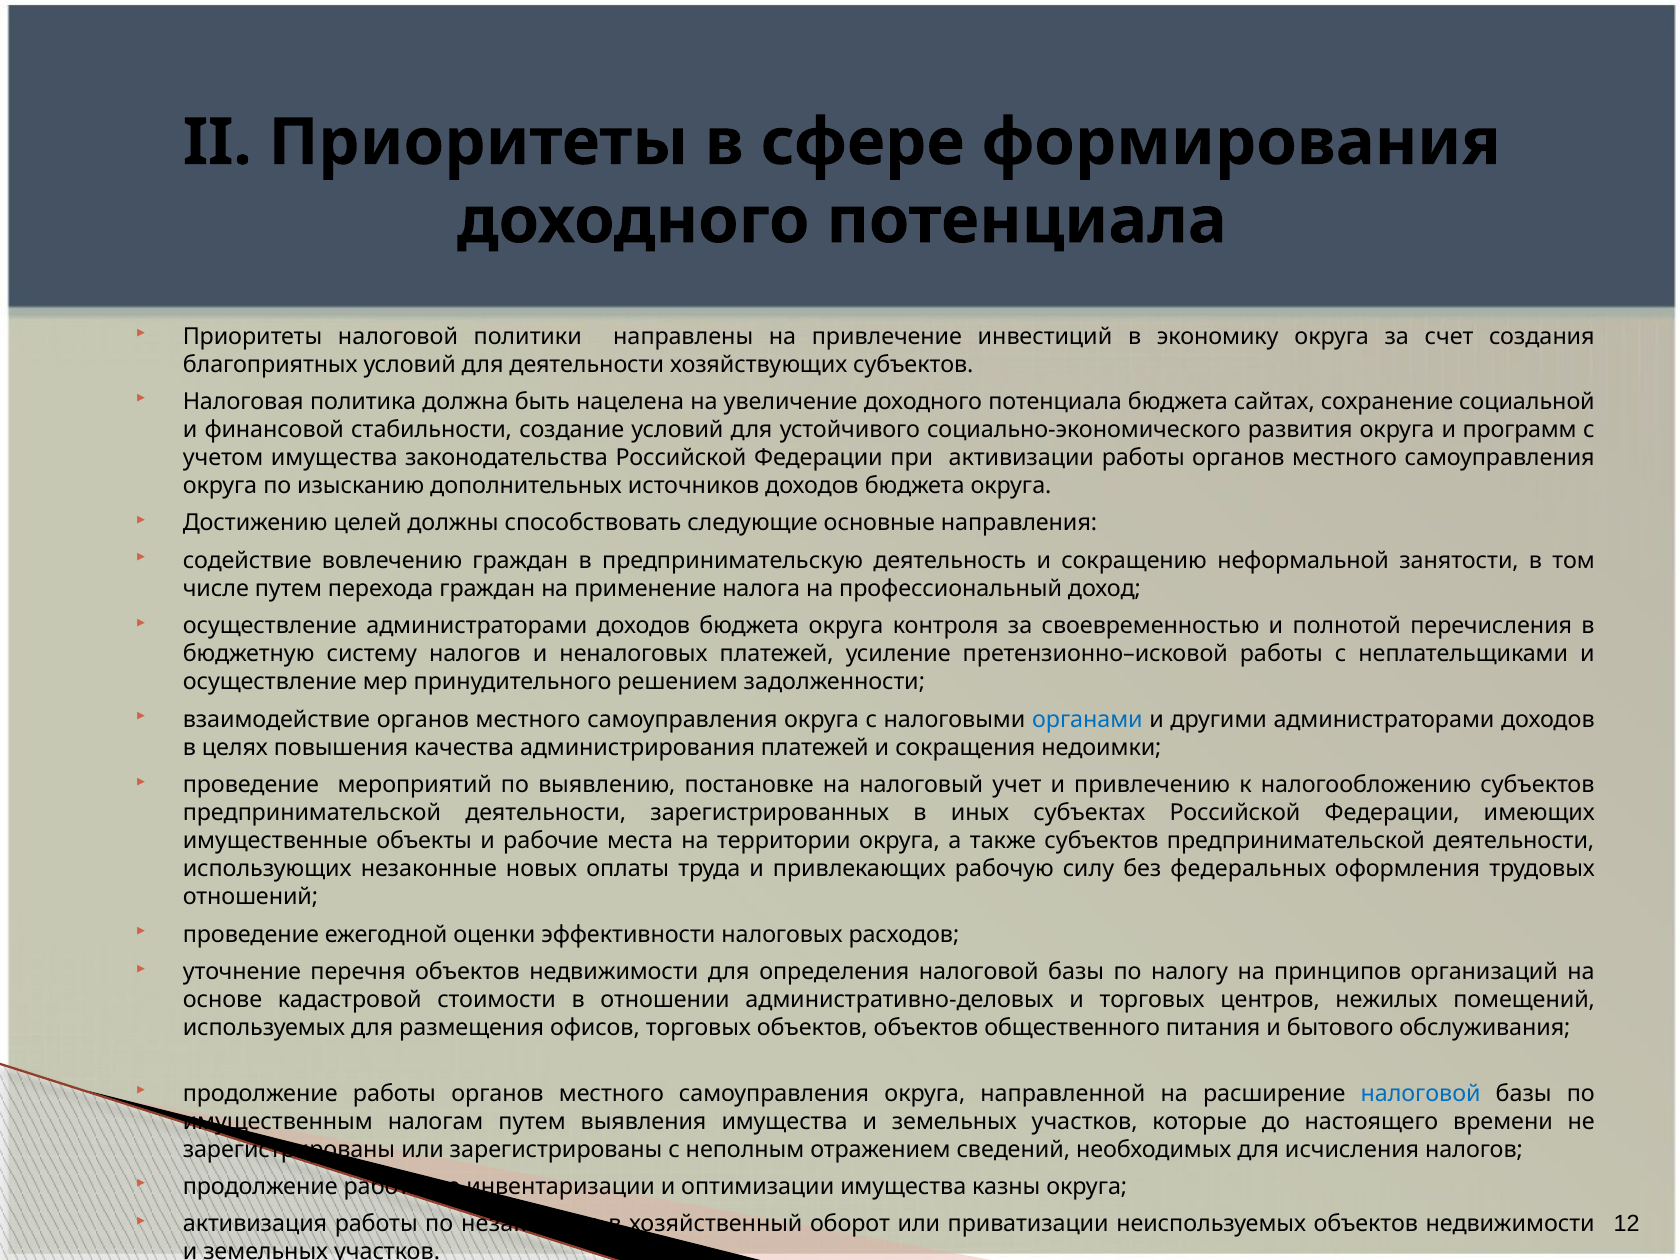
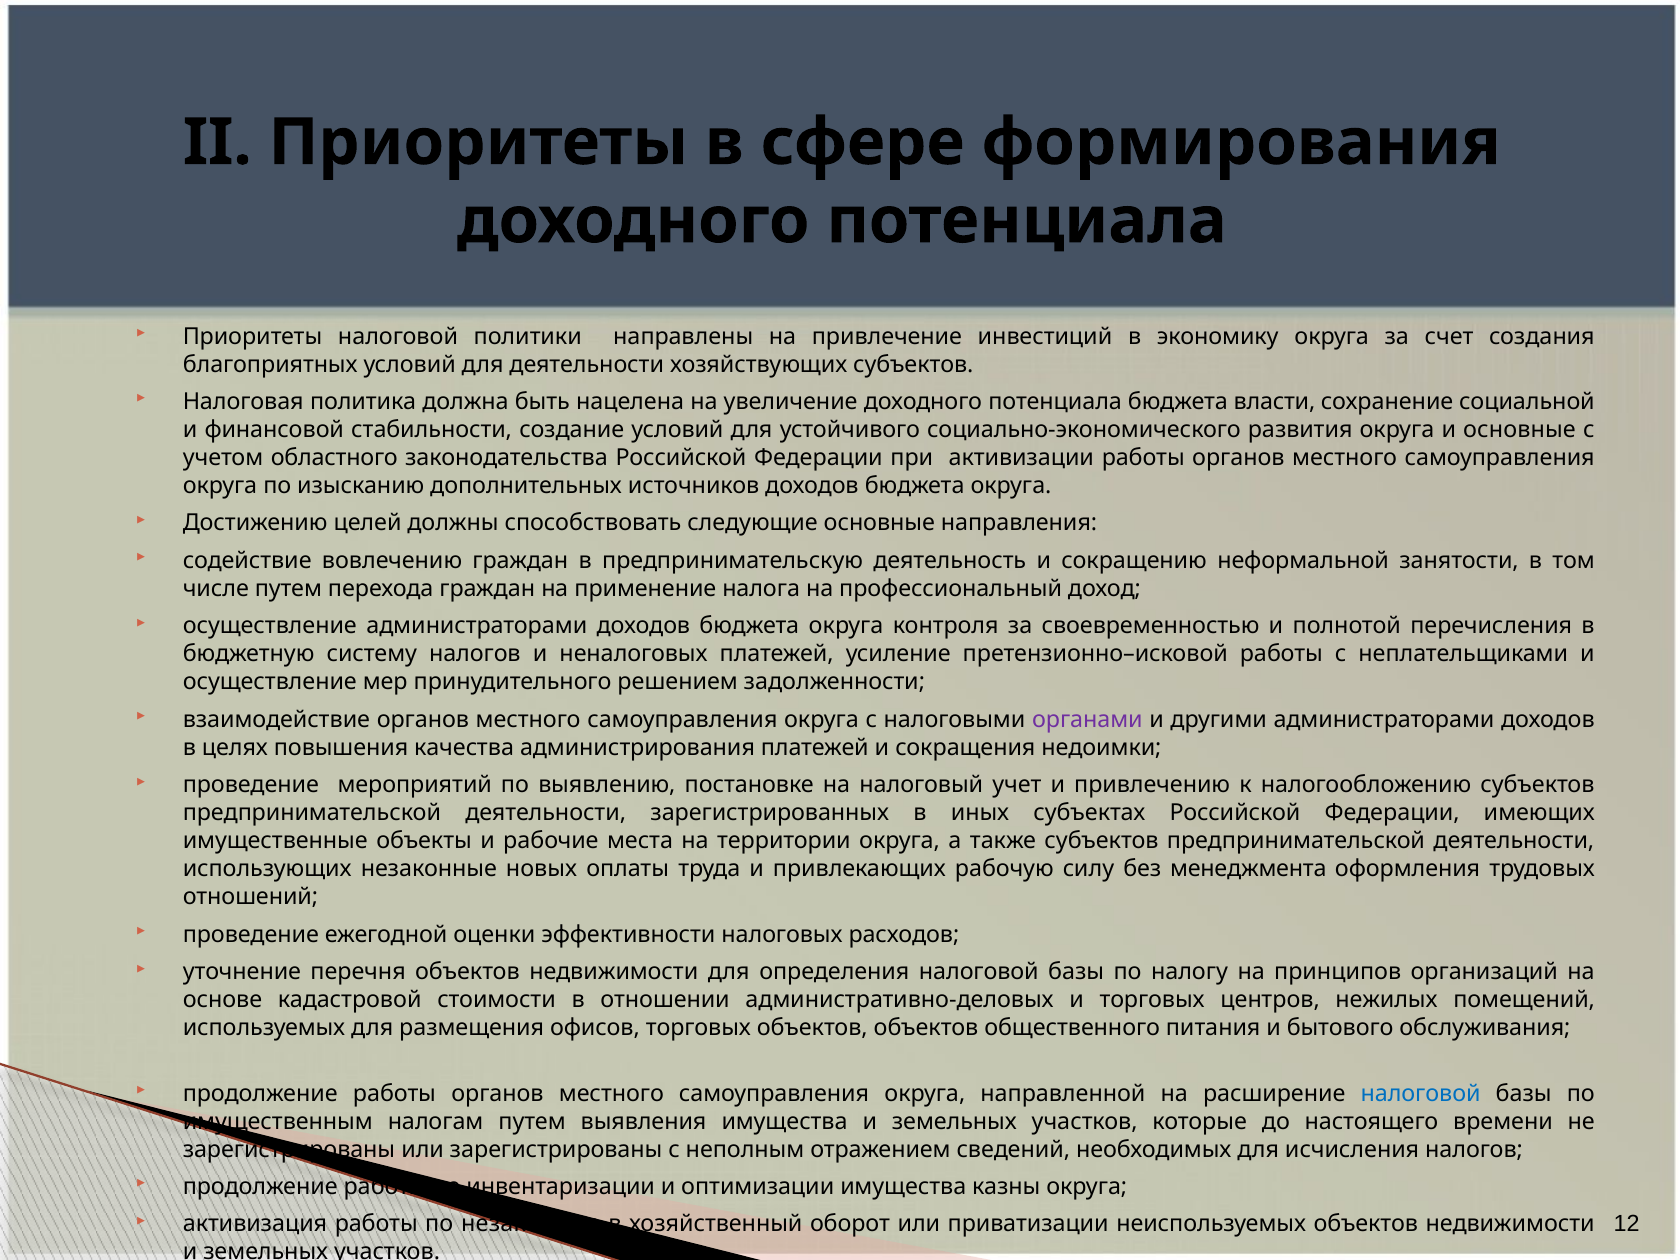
сайтах: сайтах -> власти
и программ: программ -> основные
учетом имущества: имущества -> областного
органами colour: blue -> purple
федеральных: федеральных -> менеджмента
